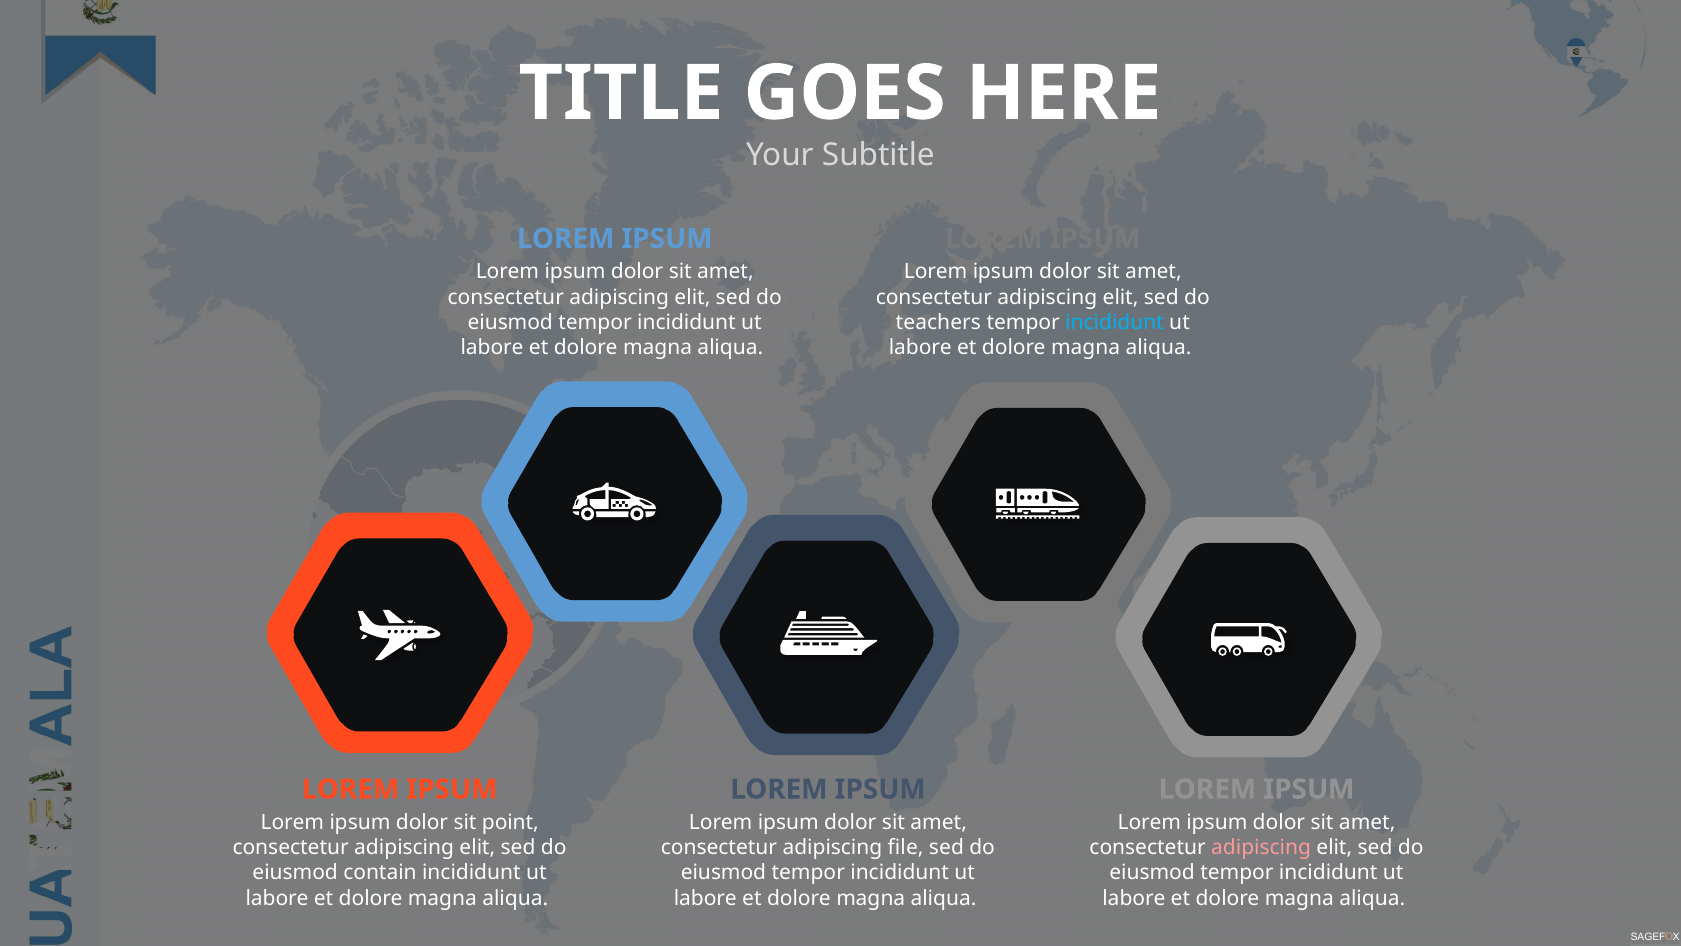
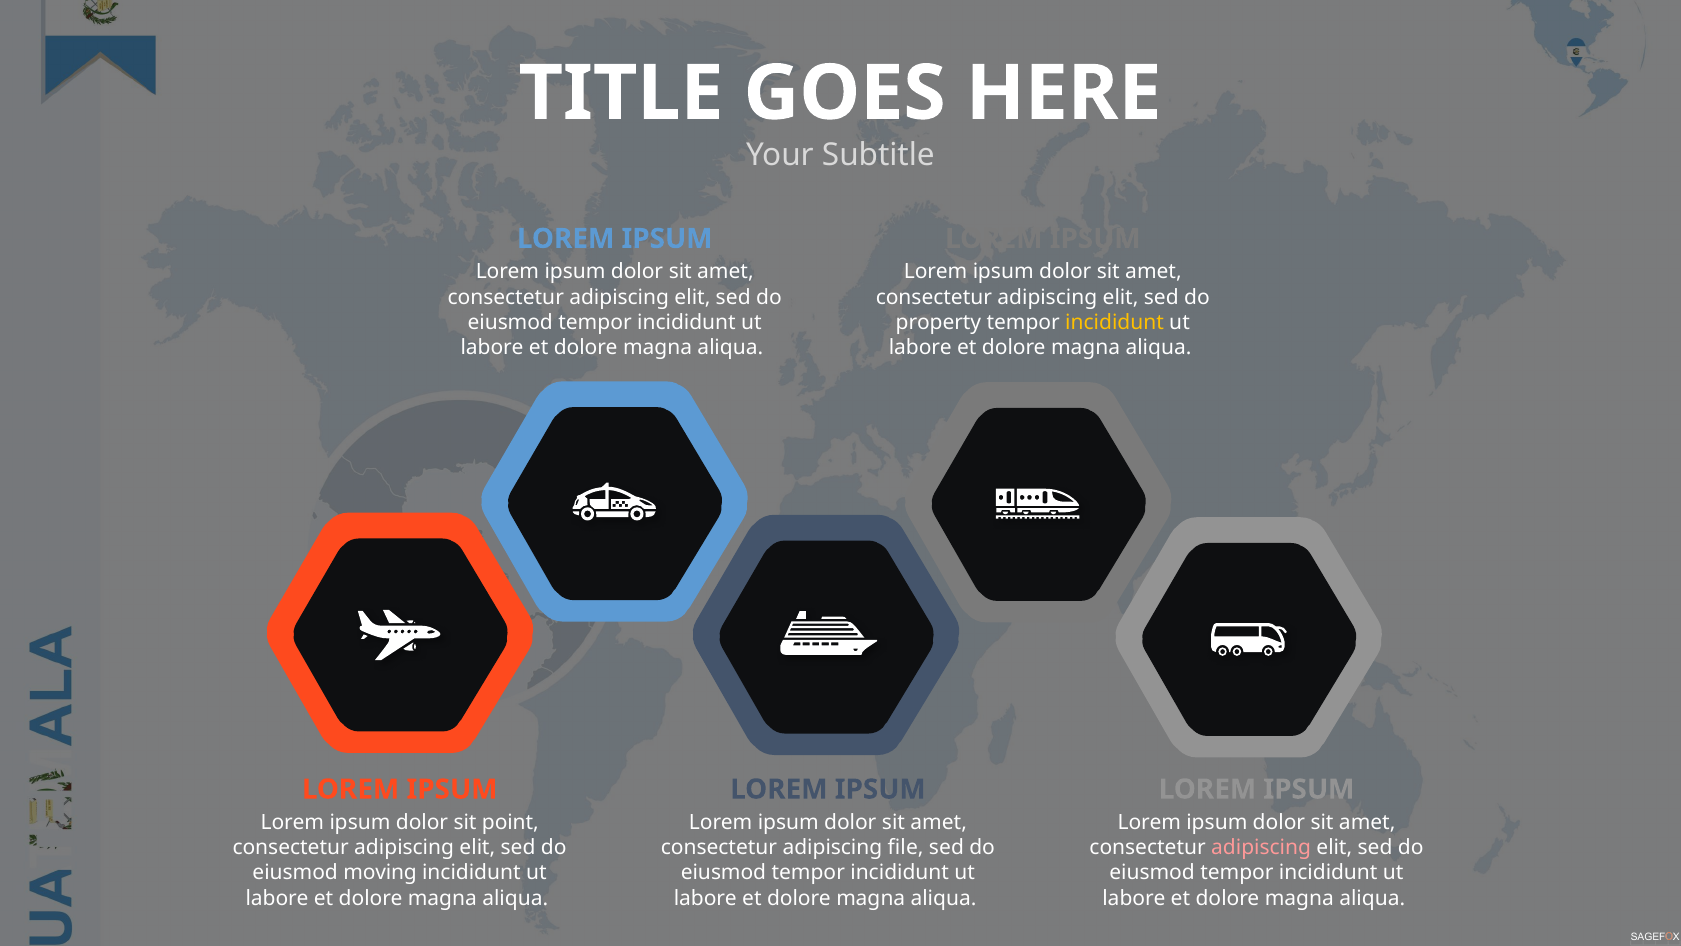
teachers: teachers -> property
incididunt at (1115, 322) colour: light blue -> yellow
contain: contain -> moving
